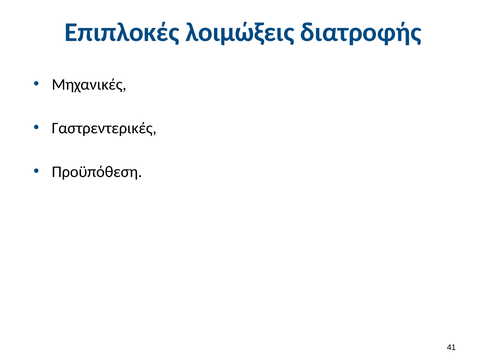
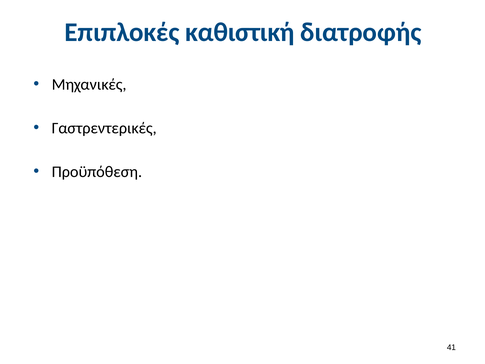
λοιμώξεις: λοιμώξεις -> καθιστική
